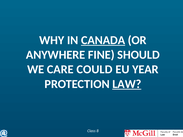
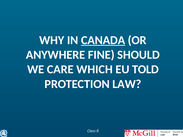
COULD: COULD -> WHICH
YEAR: YEAR -> TOLD
LAW underline: present -> none
